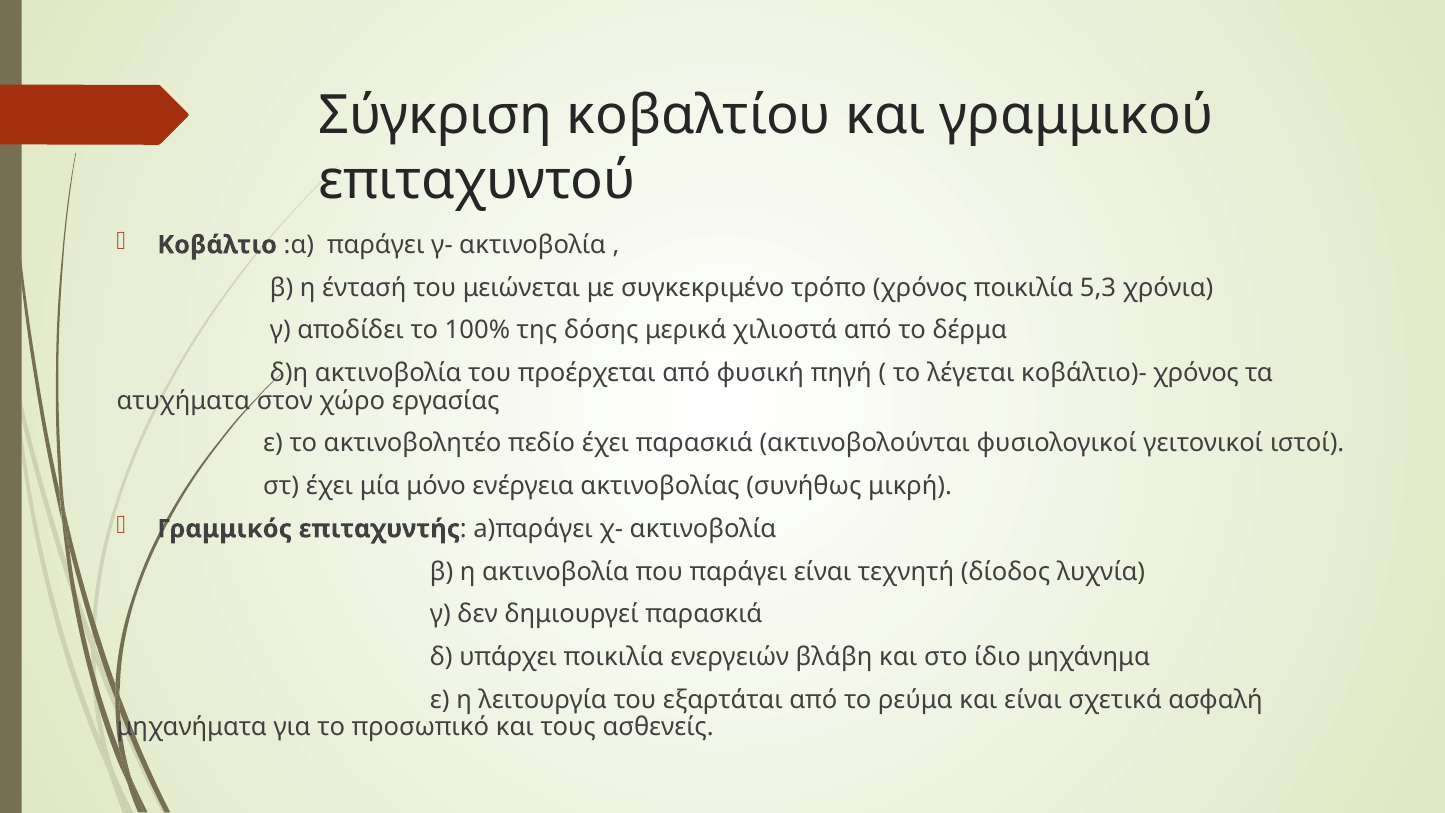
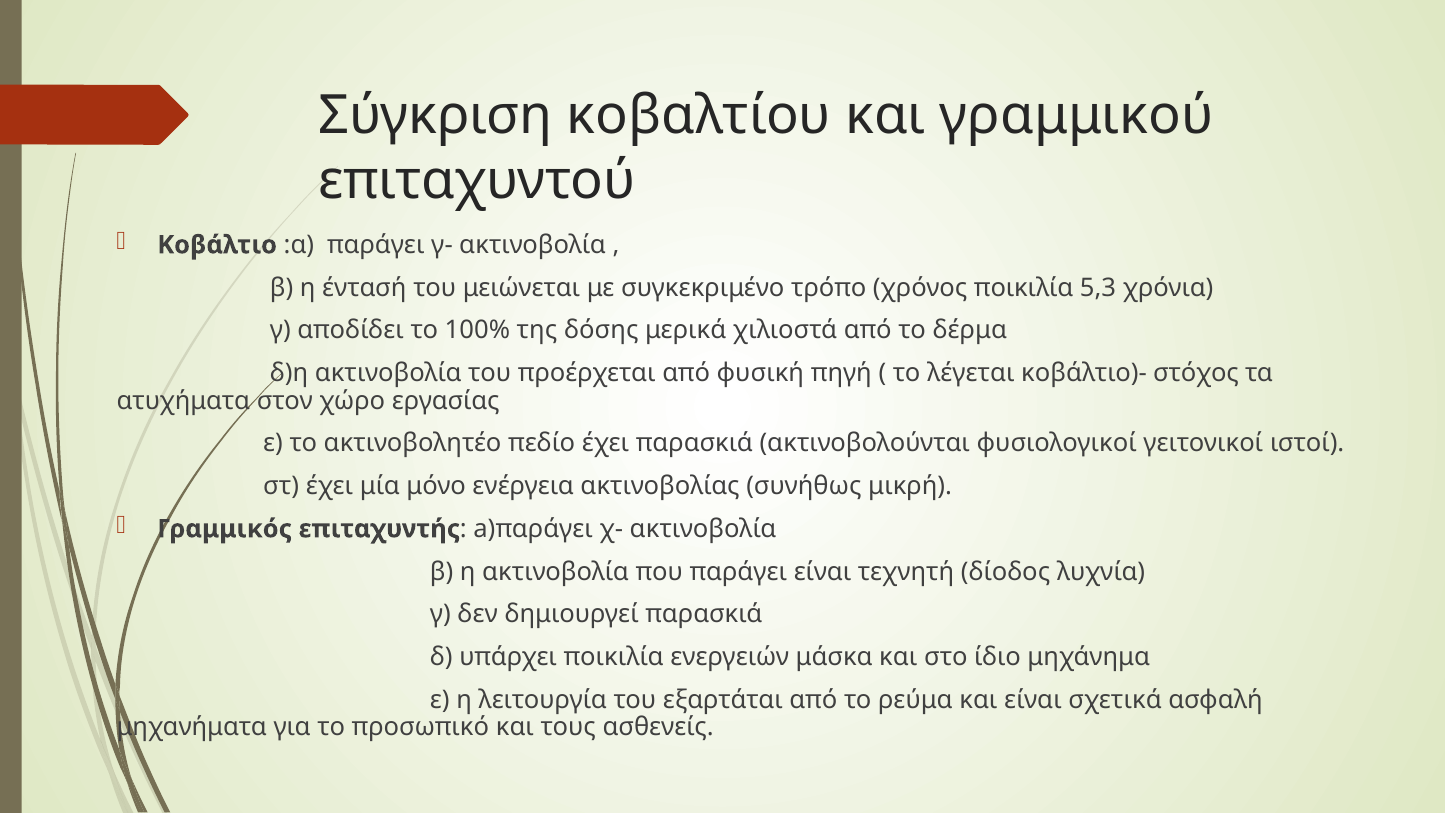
κοβάλτιο)- χρόνος: χρόνος -> στόχος
βλάβη: βλάβη -> μάσκα
